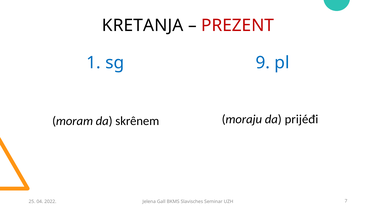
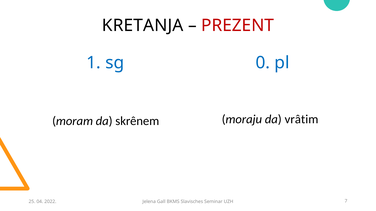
9: 9 -> 0
prijéđi: prijéđi -> vrâtim
